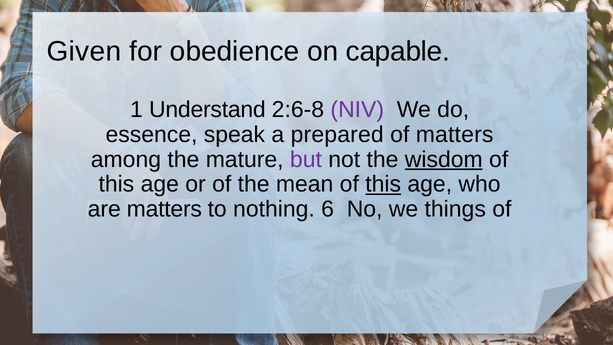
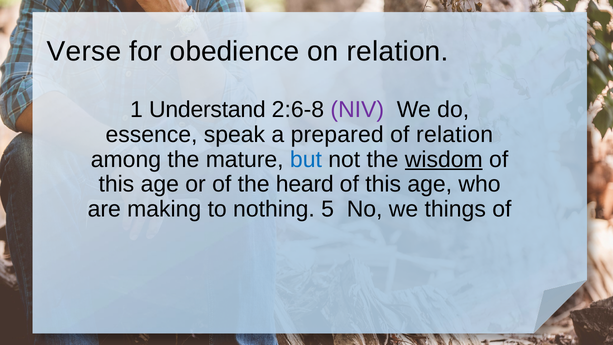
Given: Given -> Verse
on capable: capable -> relation
of matters: matters -> relation
but colour: purple -> blue
mean: mean -> heard
this at (383, 184) underline: present -> none
are matters: matters -> making
6: 6 -> 5
